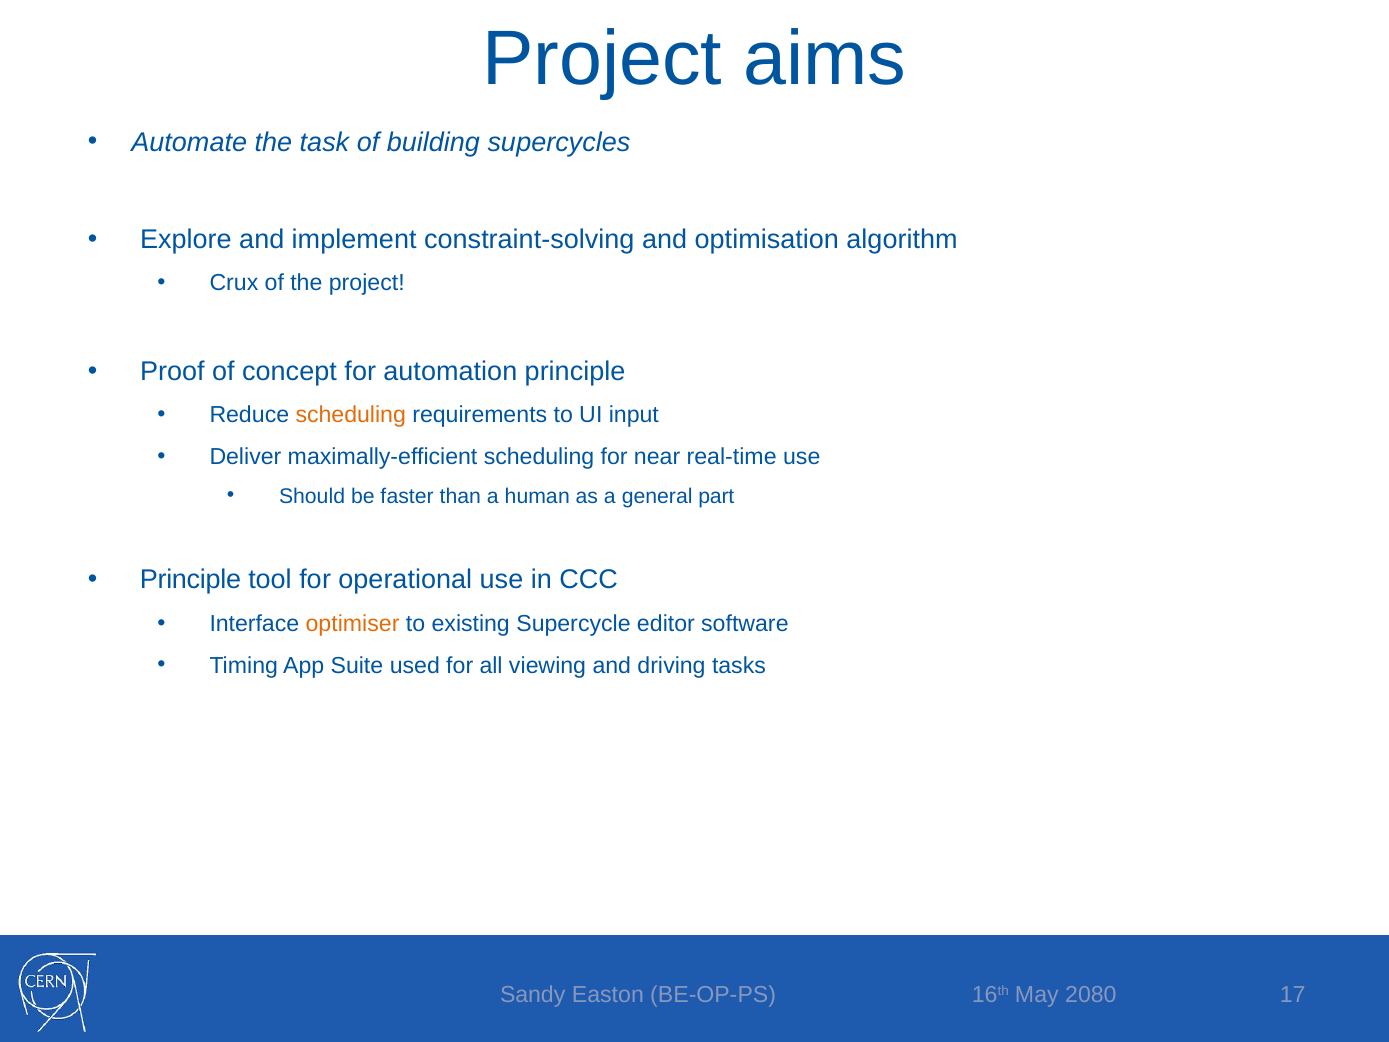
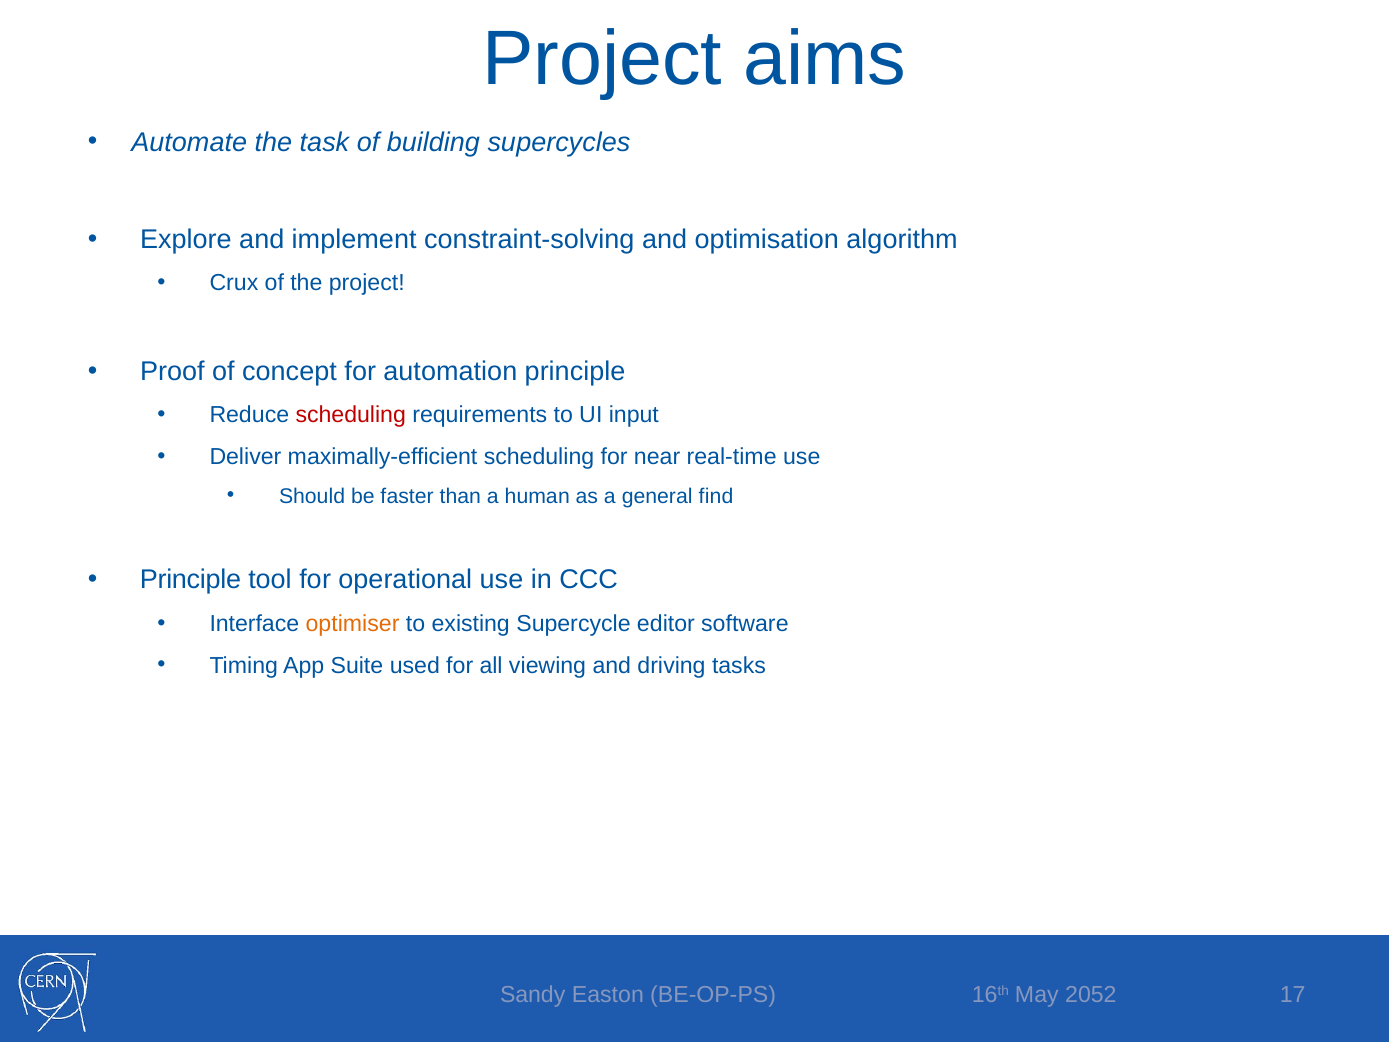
scheduling at (351, 415) colour: orange -> red
part: part -> find
2080: 2080 -> 2052
